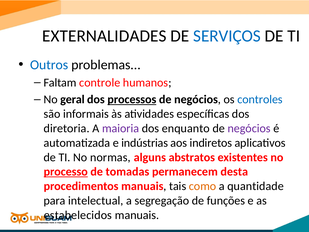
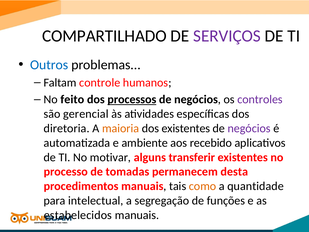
EXTERNALIDADES: EXTERNALIDADES -> COMPARTILHADO
SERVIÇOS colour: blue -> purple
geral: geral -> feito
controles colour: blue -> purple
informais: informais -> gerencial
maioria colour: purple -> orange
dos enquanto: enquanto -> existentes
indústrias: indústrias -> ambiente
indiretos: indiretos -> recebido
normas: normas -> motivar
abstratos: abstratos -> transferir
processo underline: present -> none
